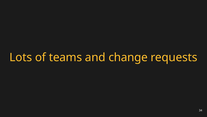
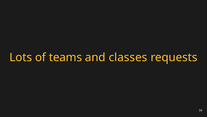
change: change -> classes
